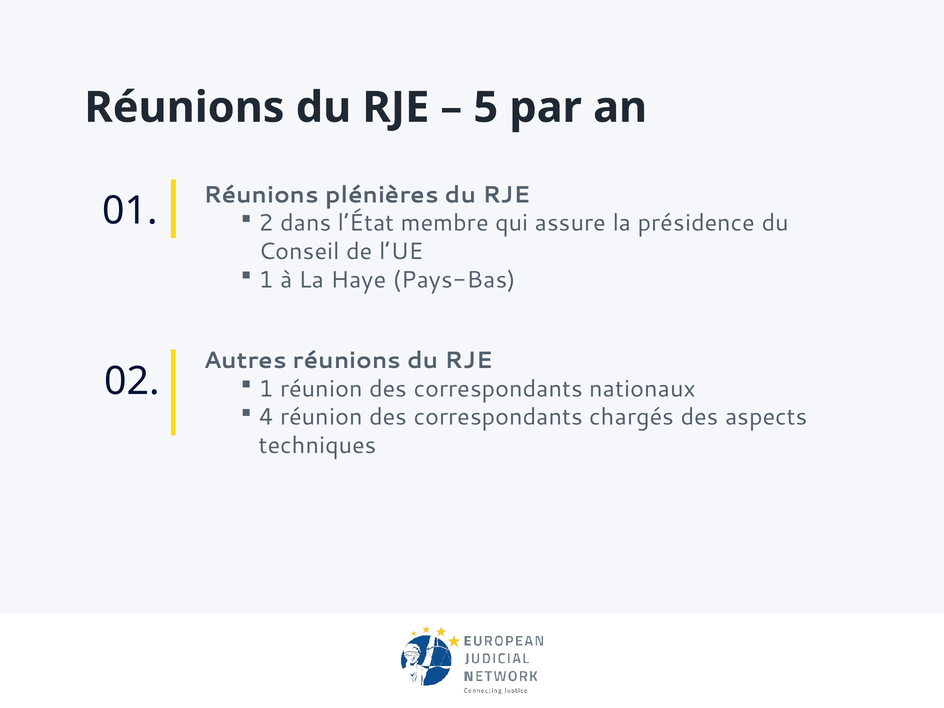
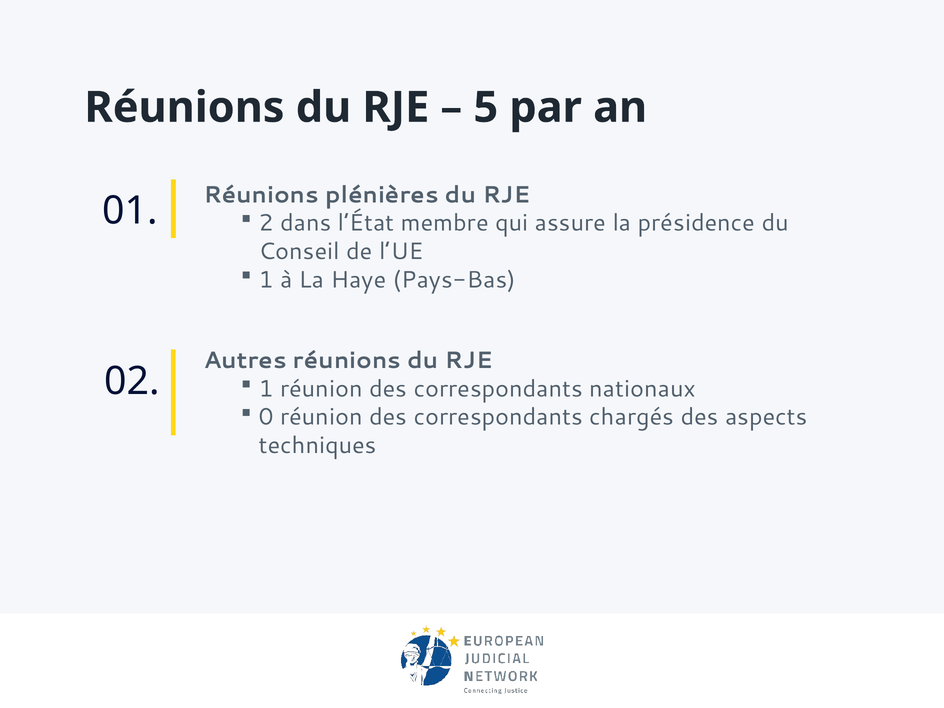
4: 4 -> 0
